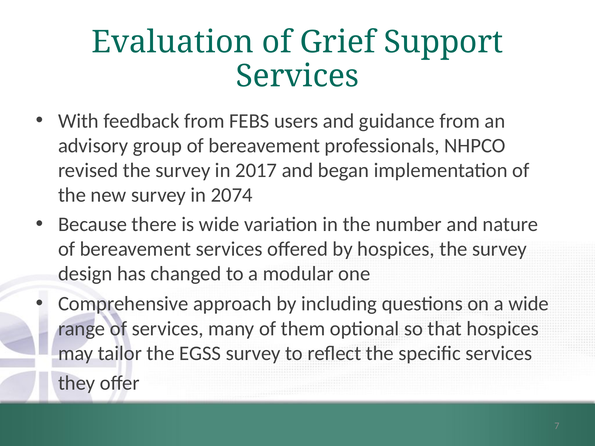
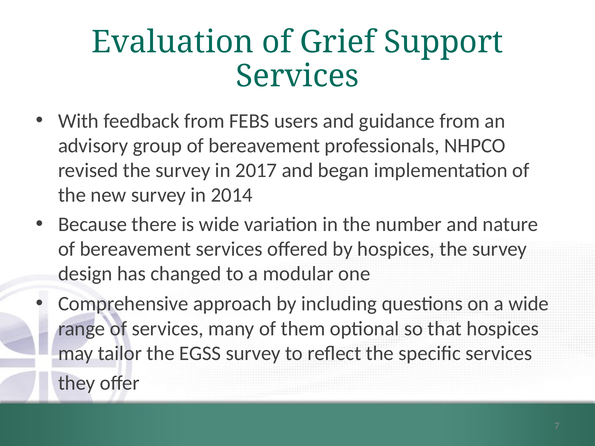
2074: 2074 -> 2014
